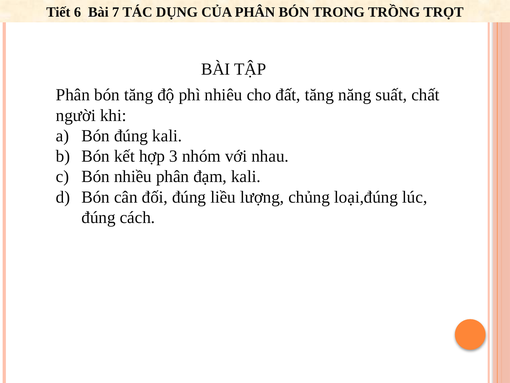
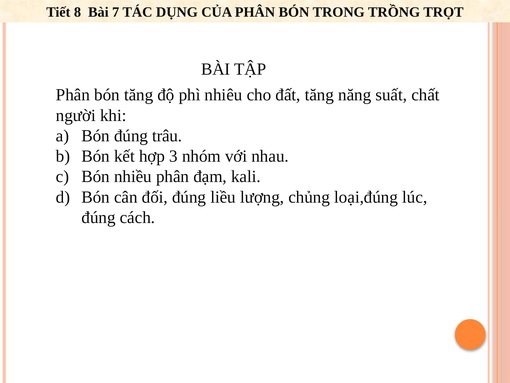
6: 6 -> 8
đúng kali: kali -> trâu
